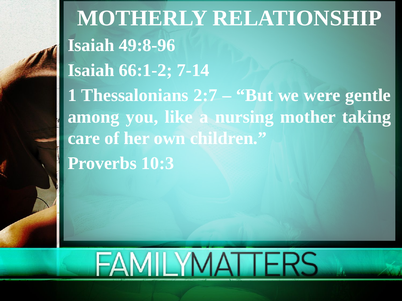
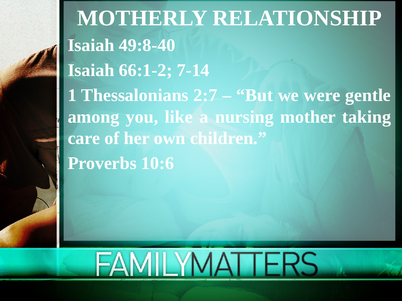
49:8-96: 49:8-96 -> 49:8-40
10:3: 10:3 -> 10:6
